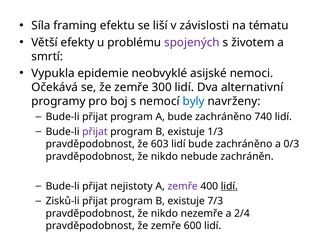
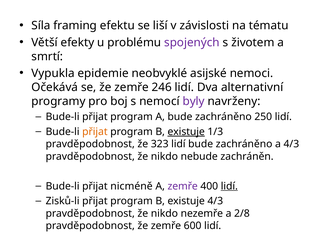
300: 300 -> 246
byly colour: blue -> purple
740: 740 -> 250
přijat at (95, 132) colour: purple -> orange
existuje at (186, 132) underline: none -> present
603: 603 -> 323
a 0/3: 0/3 -> 4/3
nejistoty: nejistoty -> nicméně
existuje 7/3: 7/3 -> 4/3
2/4: 2/4 -> 2/8
